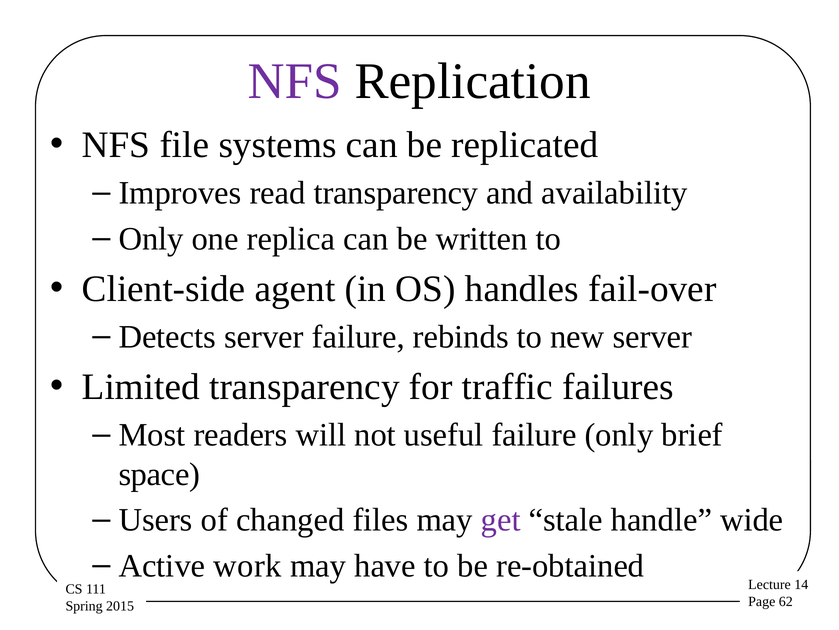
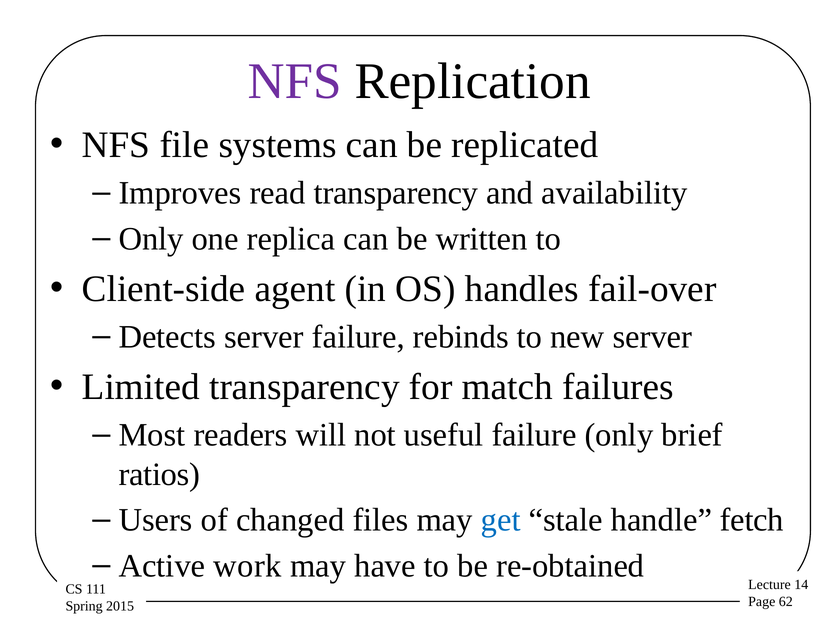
traffic: traffic -> match
space: space -> ratios
get colour: purple -> blue
wide: wide -> fetch
